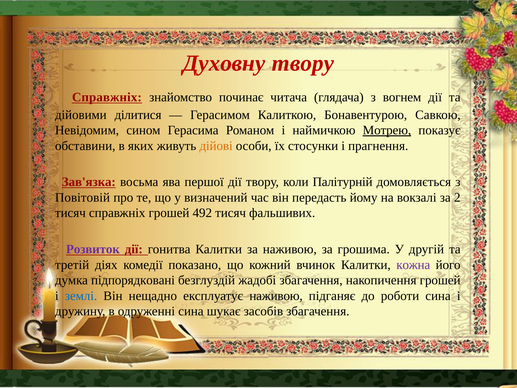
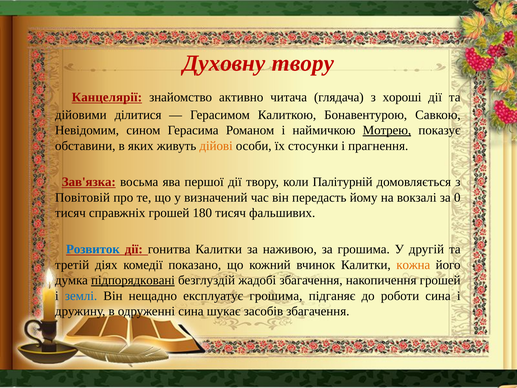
Справжніх at (107, 97): Справжніх -> Канцелярії
починає: починає -> активно
вогнем: вогнем -> хороші
2: 2 -> 0
492: 492 -> 180
Розвиток colour: purple -> blue
кожна colour: purple -> orange
підпорядковані underline: none -> present
експлуатує наживою: наживою -> грошима
